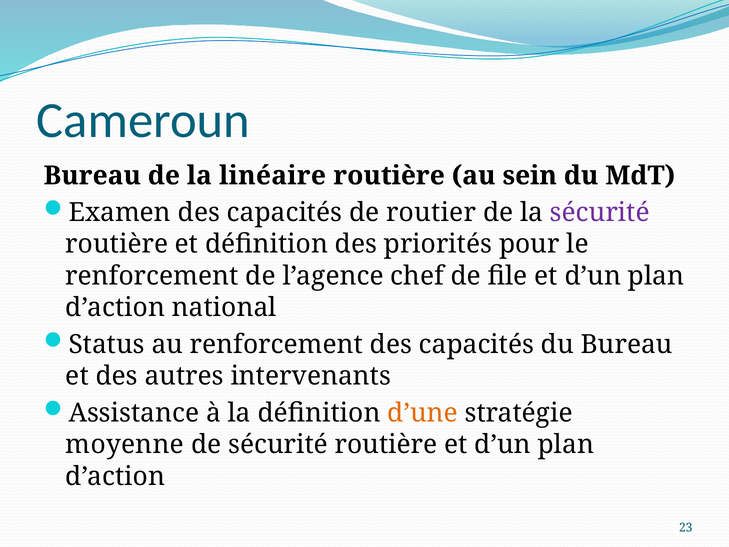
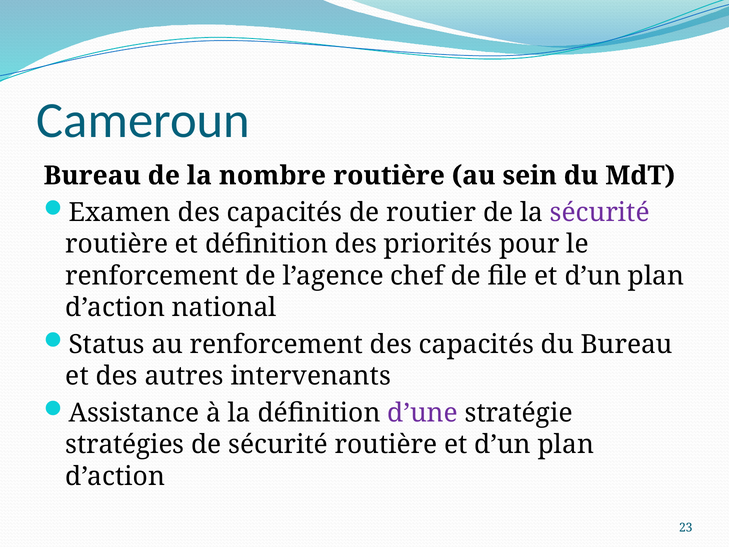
linéaire: linéaire -> nombre
d’une colour: orange -> purple
moyenne: moyenne -> stratégies
